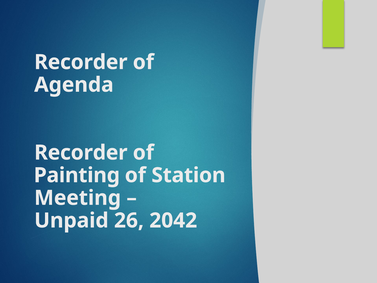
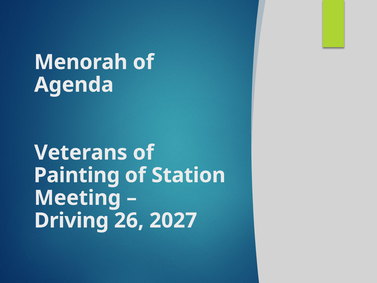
Recorder at (81, 62): Recorder -> Menorah
Recorder at (81, 153): Recorder -> Veterans
Unpaid: Unpaid -> Driving
2042: 2042 -> 2027
